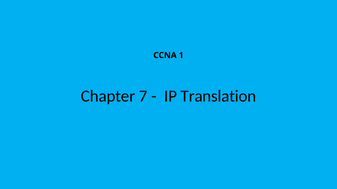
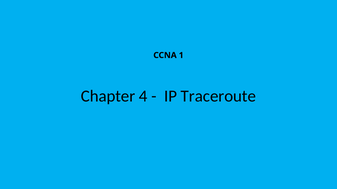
7: 7 -> 4
Translation: Translation -> Traceroute
